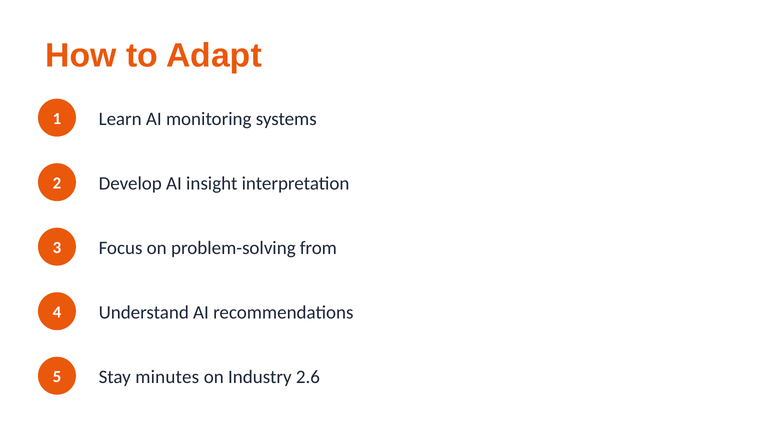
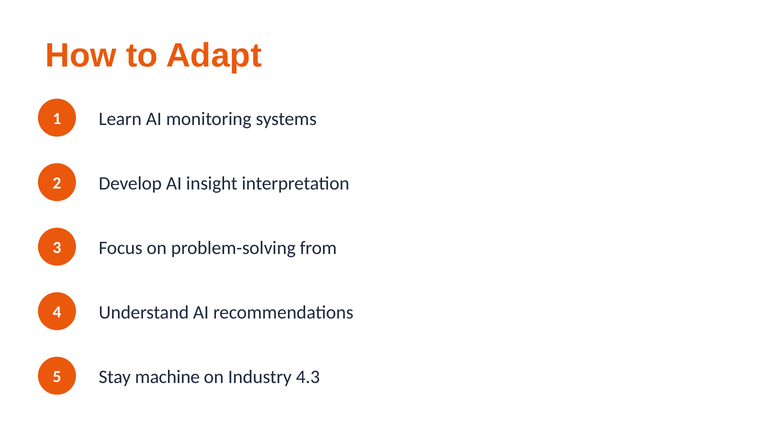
minutes: minutes -> machine
2.6: 2.6 -> 4.3
